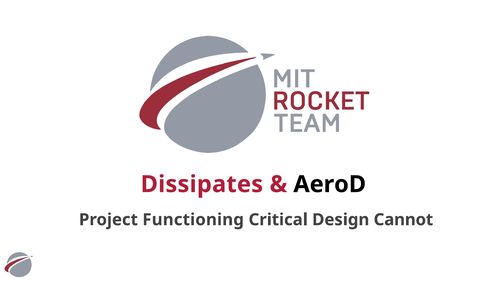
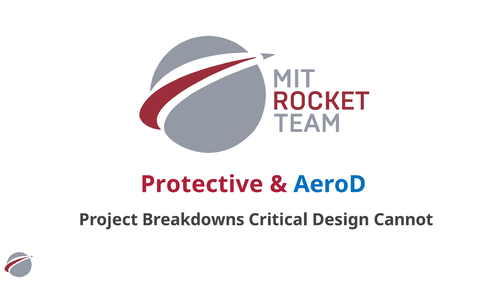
Dissipates: Dissipates -> Protective
AeroD colour: black -> blue
Functioning: Functioning -> Breakdowns
